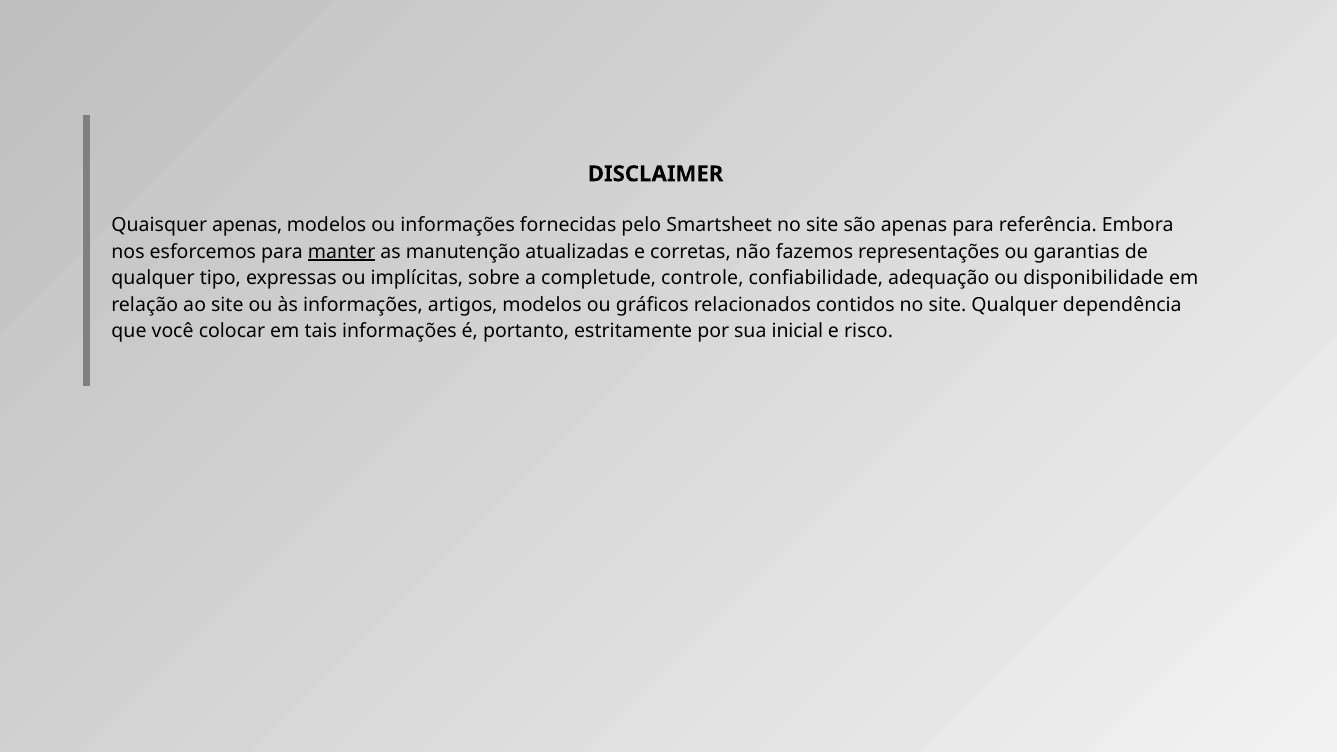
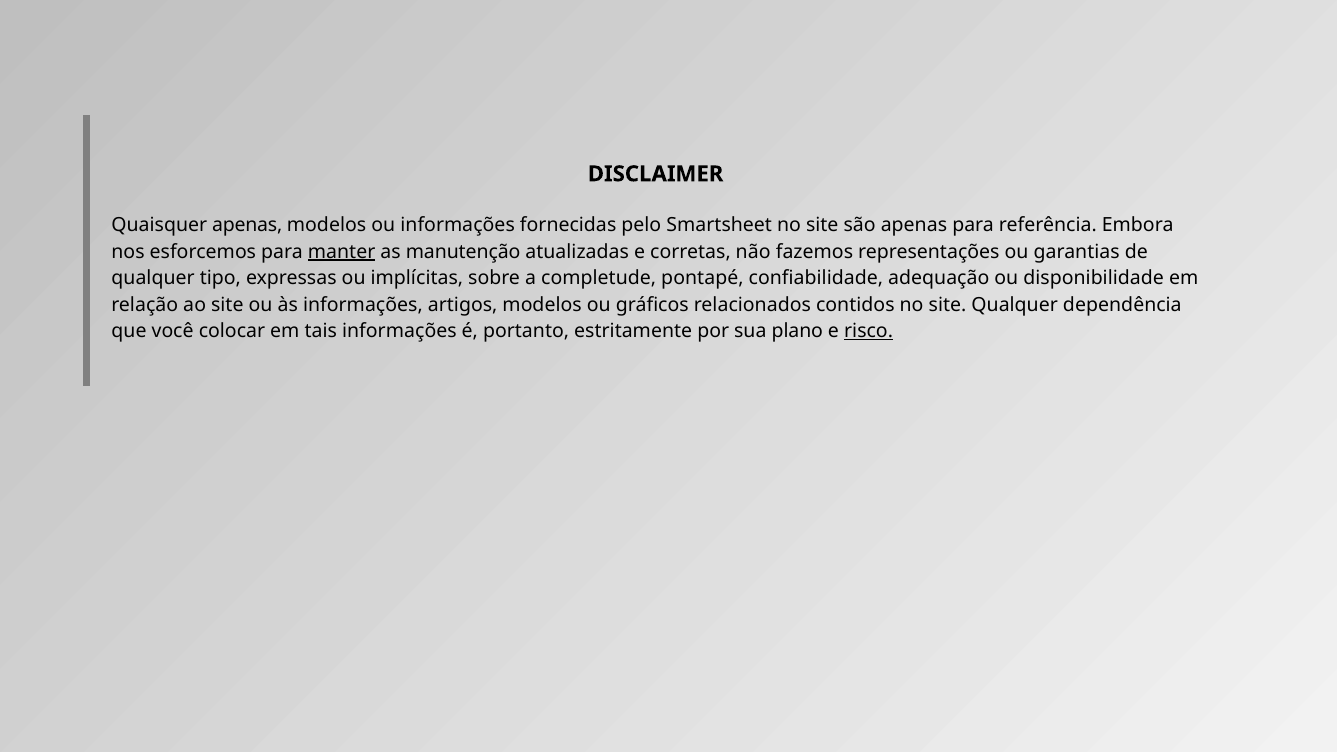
controle: controle -> pontapé
inicial: inicial -> plano
risco underline: none -> present
